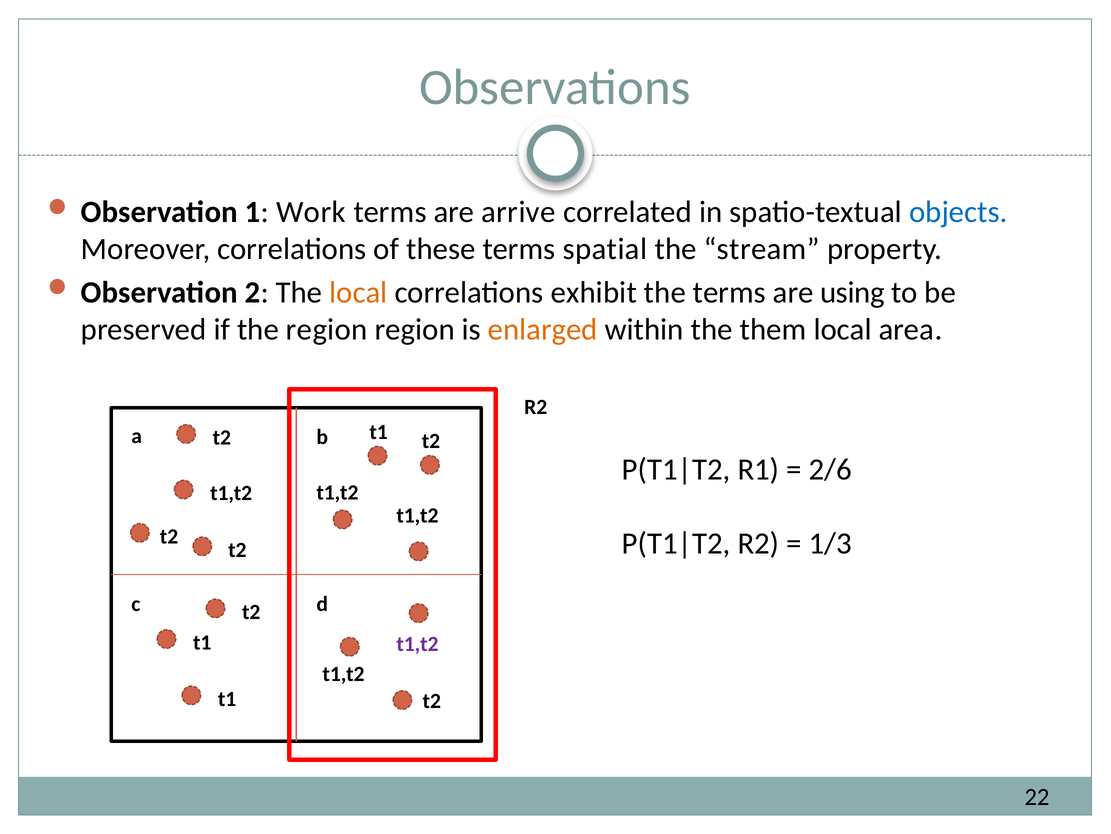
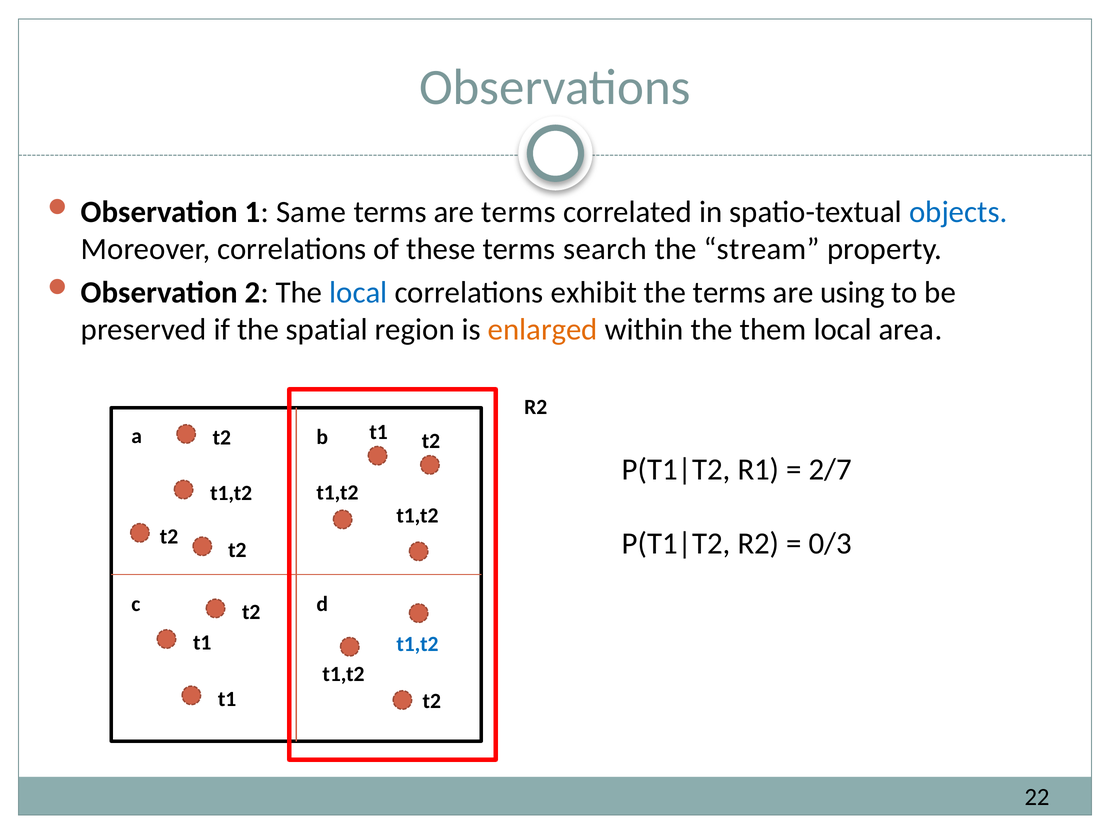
Work: Work -> Same
are arrive: arrive -> terms
spatial: spatial -> search
local at (358, 292) colour: orange -> blue
the region: region -> spatial
2/6: 2/6 -> 2/7
1/3: 1/3 -> 0/3
t1,t2 at (417, 644) colour: purple -> blue
